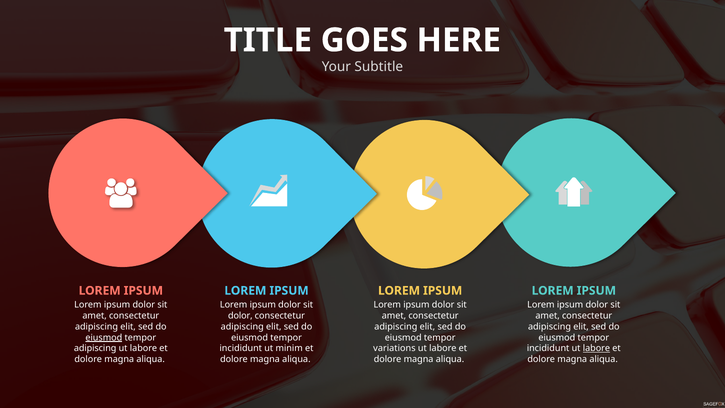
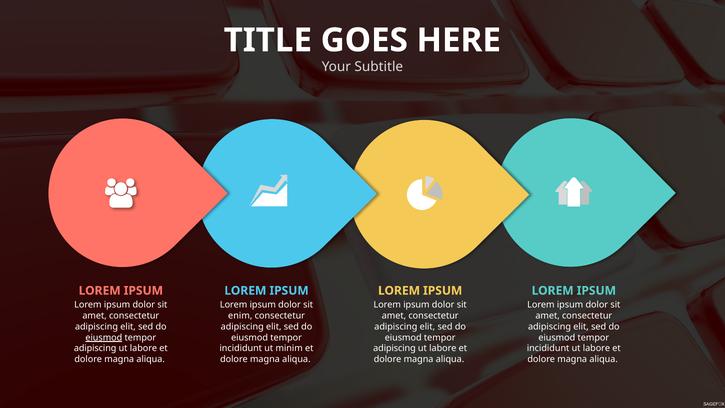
dolor at (240, 316): dolor -> enim
variations at (394, 348): variations -> adipiscing
labore at (596, 348) underline: present -> none
